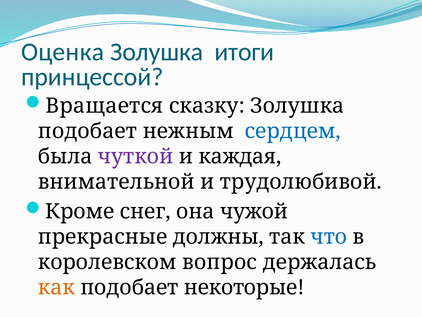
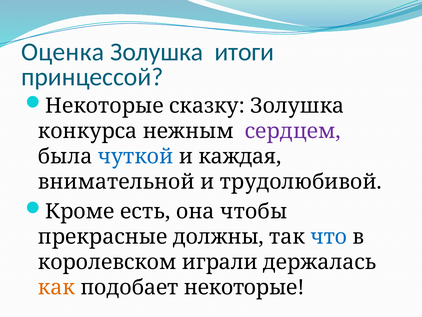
Вращается at (104, 106): Вращается -> Некоторые
подобает at (88, 131): подобает -> конкурса
сердцем colour: blue -> purple
чуткой colour: purple -> blue
снег: снег -> есть
чужой: чужой -> чтобы
вопрос: вопрос -> играли
